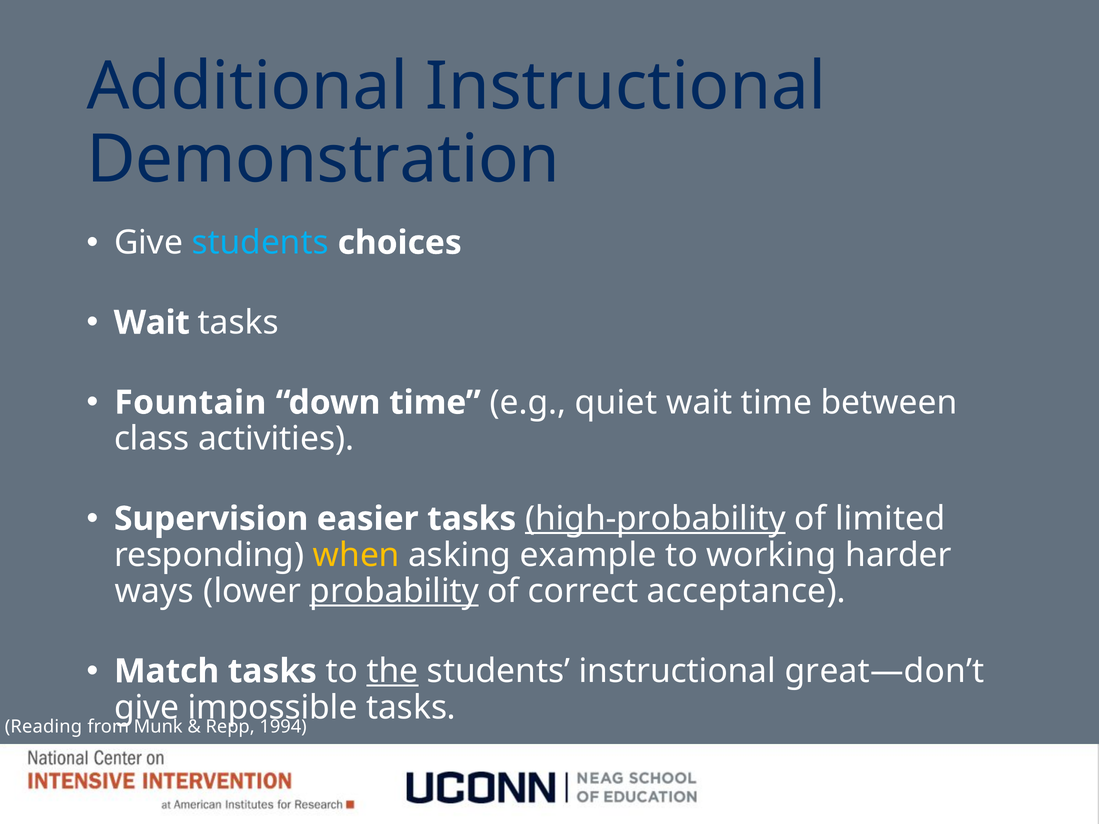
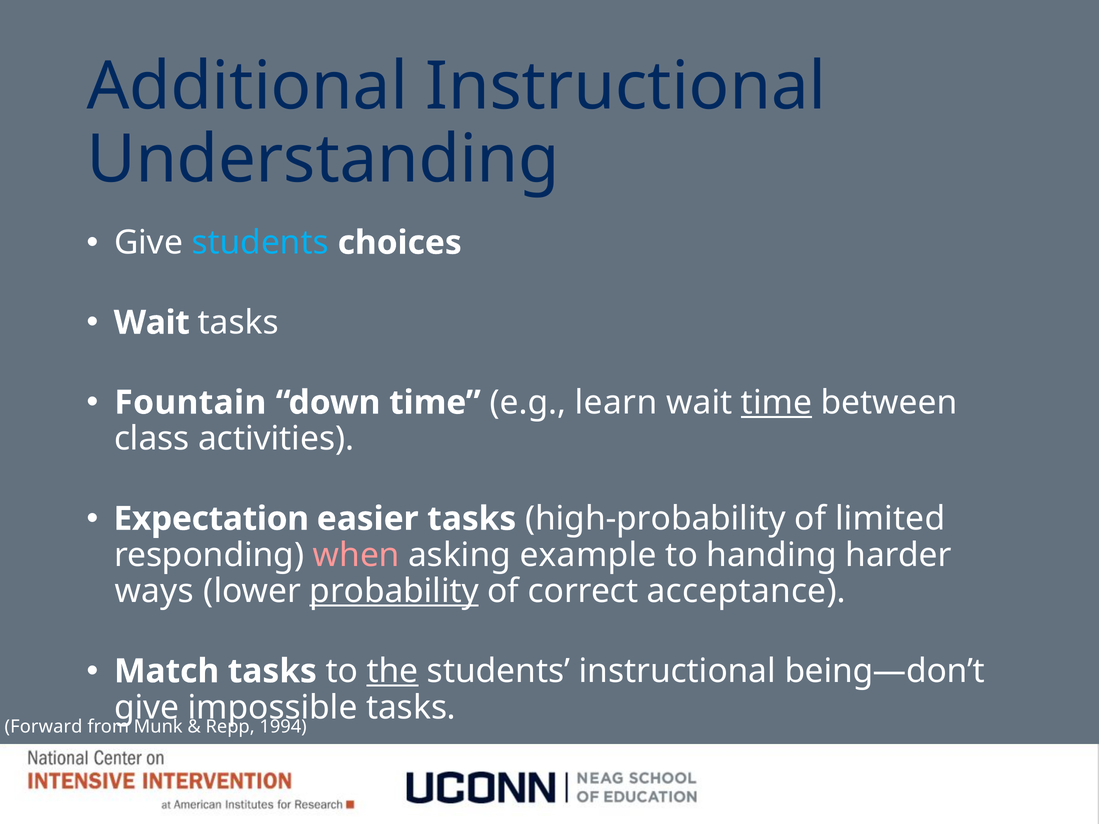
Demonstration: Demonstration -> Understanding
quiet: quiet -> learn
time at (777, 403) underline: none -> present
Supervision: Supervision -> Expectation
high-probability underline: present -> none
when colour: yellow -> pink
working: working -> handing
great—don’t: great—don’t -> being—don’t
Reading: Reading -> Forward
